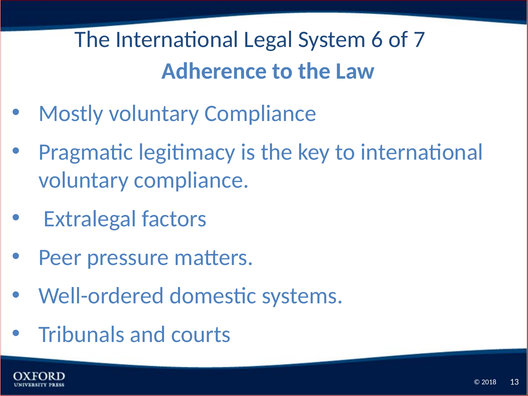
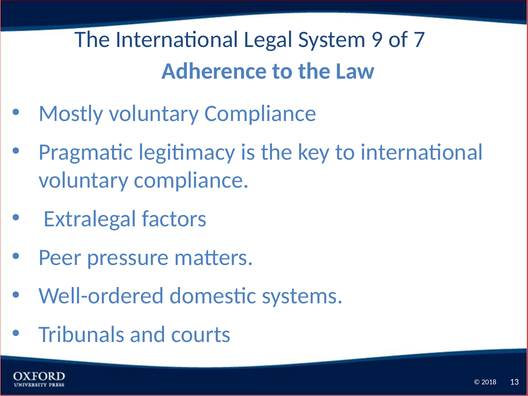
6: 6 -> 9
